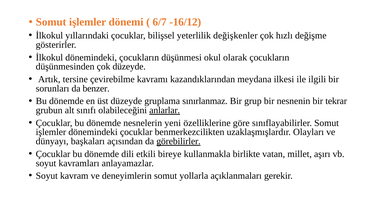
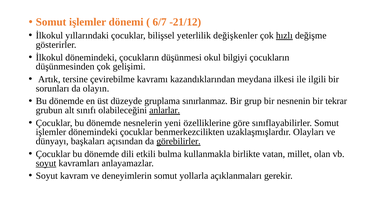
-16/12: -16/12 -> -21/12
hızlı underline: none -> present
olarak: olarak -> bilgiyi
çok düzeyde: düzeyde -> gelişimi
benzer: benzer -> olayın
bireye: bireye -> bulma
aşırı: aşırı -> olan
soyut at (46, 163) underline: none -> present
